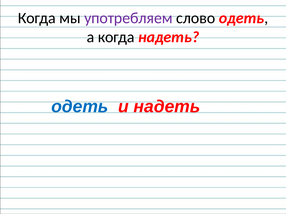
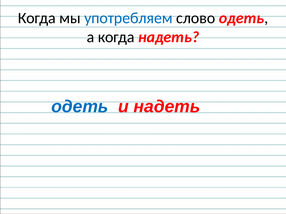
употребляем colour: purple -> blue
